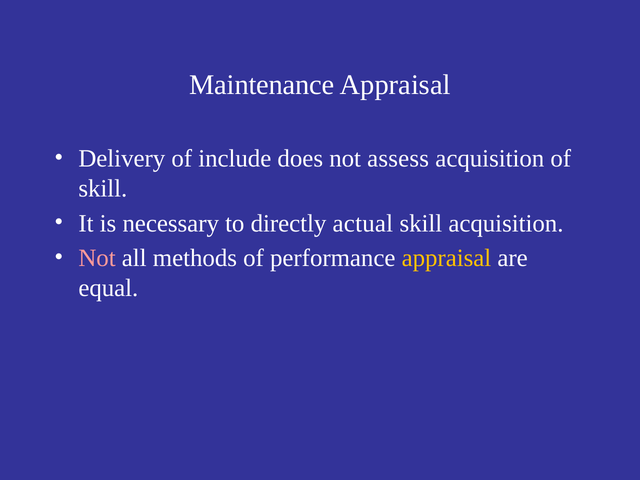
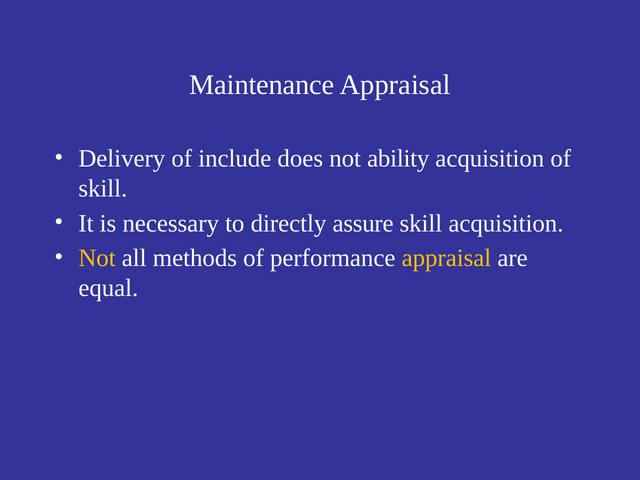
assess: assess -> ability
actual: actual -> assure
Not at (97, 258) colour: pink -> yellow
